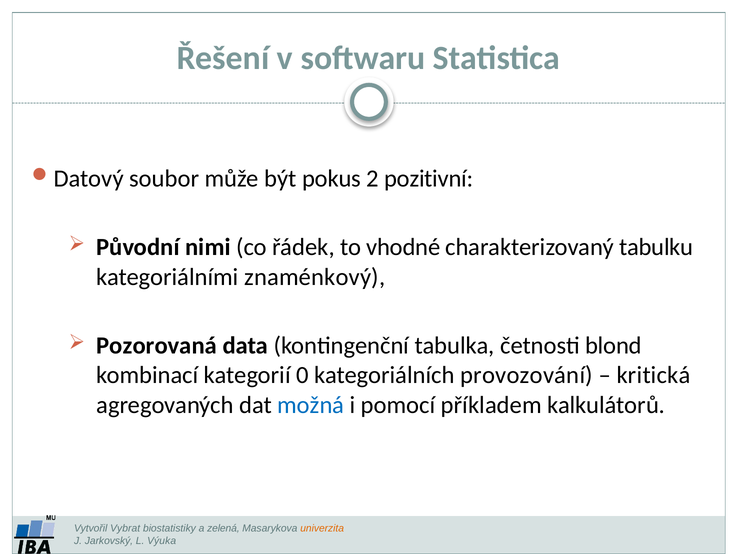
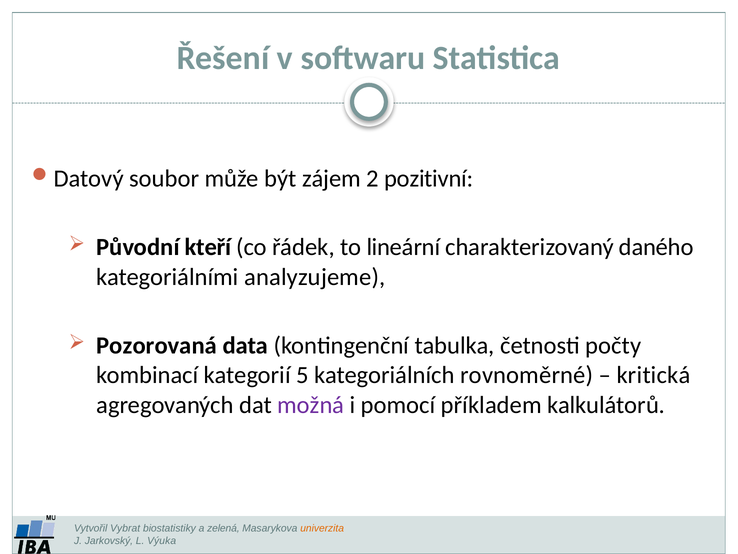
pokus: pokus -> zájem
nimi: nimi -> kteří
vhodné: vhodné -> lineární
tabulku: tabulku -> daného
znaménkový: znaménkový -> analyzujeme
blond: blond -> počty
0: 0 -> 5
provozování: provozování -> rovnoměrné
možná colour: blue -> purple
